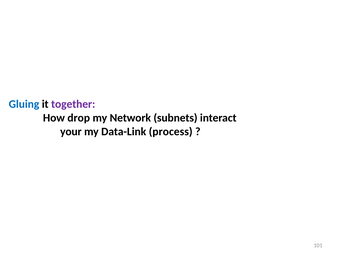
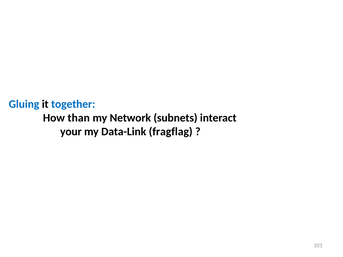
together colour: purple -> blue
drop: drop -> than
process: process -> fragflag
